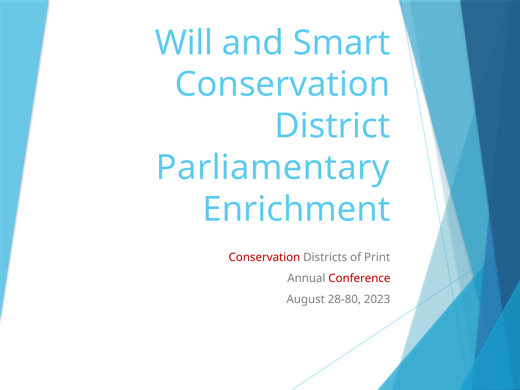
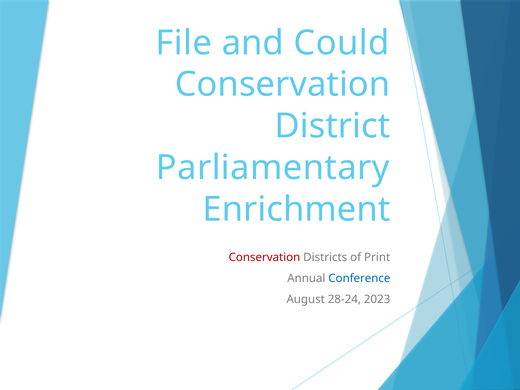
Will: Will -> File
Smart: Smart -> Could
Conference colour: red -> blue
28-80: 28-80 -> 28-24
